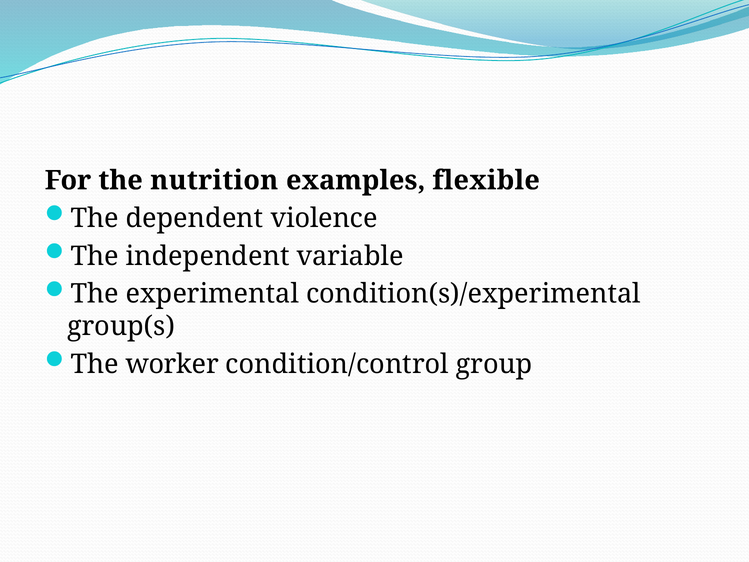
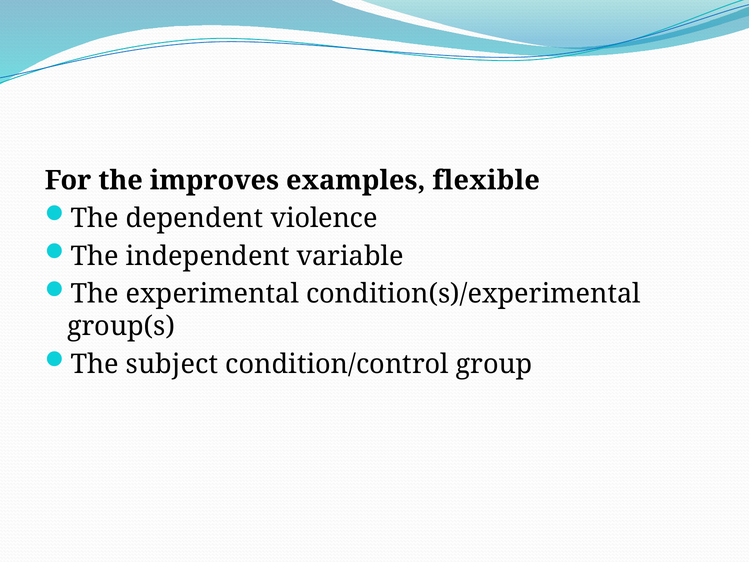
nutrition: nutrition -> improves
worker: worker -> subject
